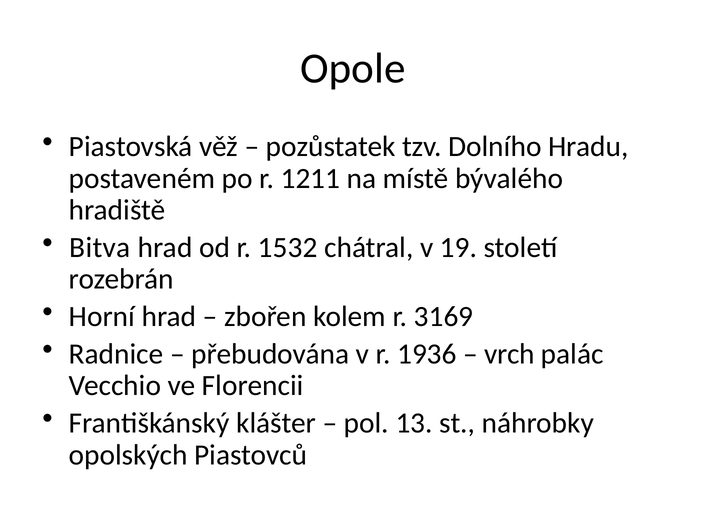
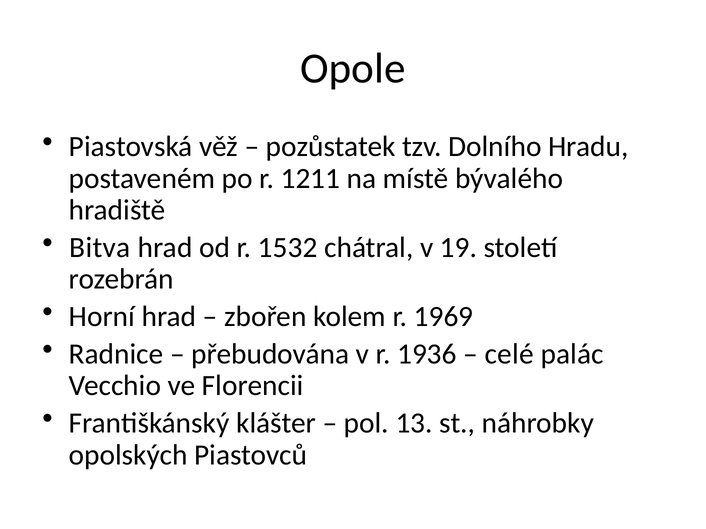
3169: 3169 -> 1969
vrch: vrch -> celé
